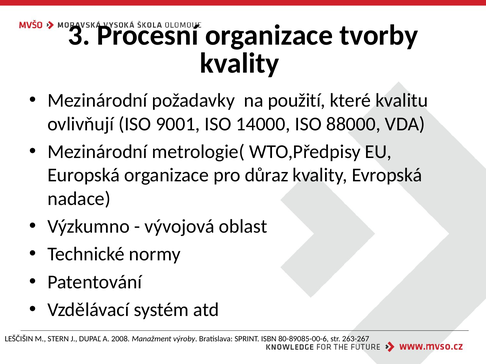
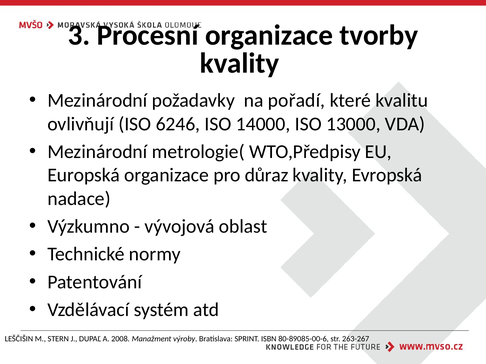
použití: použití -> pořadí
9001: 9001 -> 6246
88000: 88000 -> 13000
